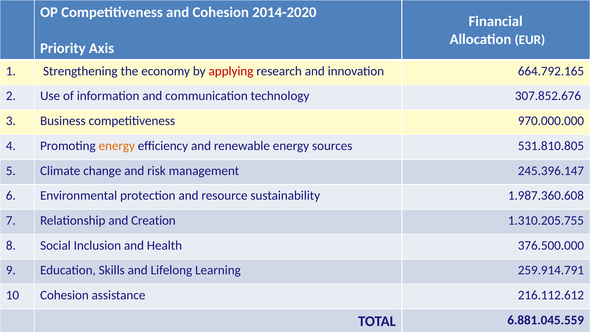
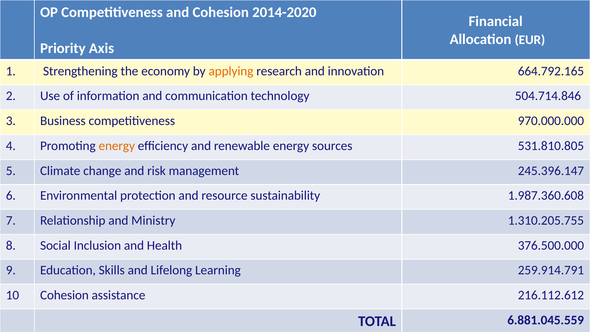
applying colour: red -> orange
307.852.676: 307.852.676 -> 504.714.846
Creation: Creation -> Ministry
